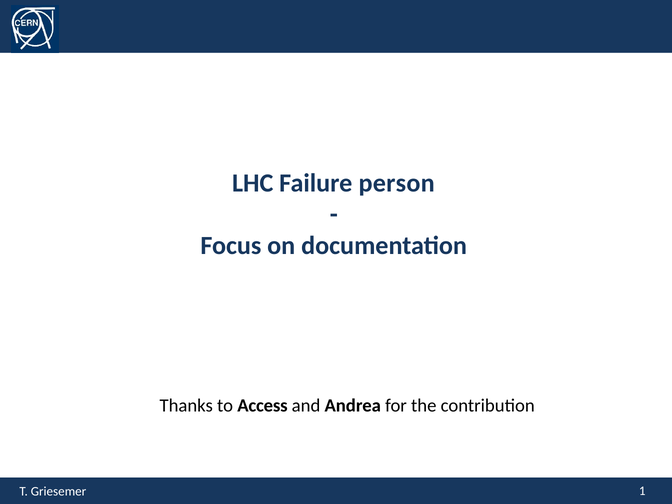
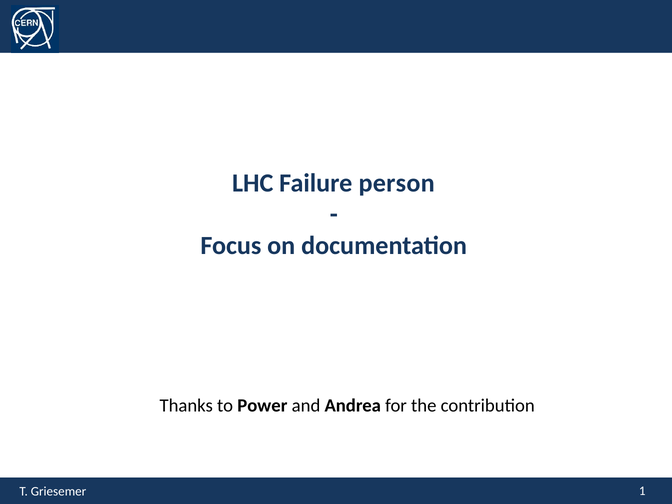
Access: Access -> Power
